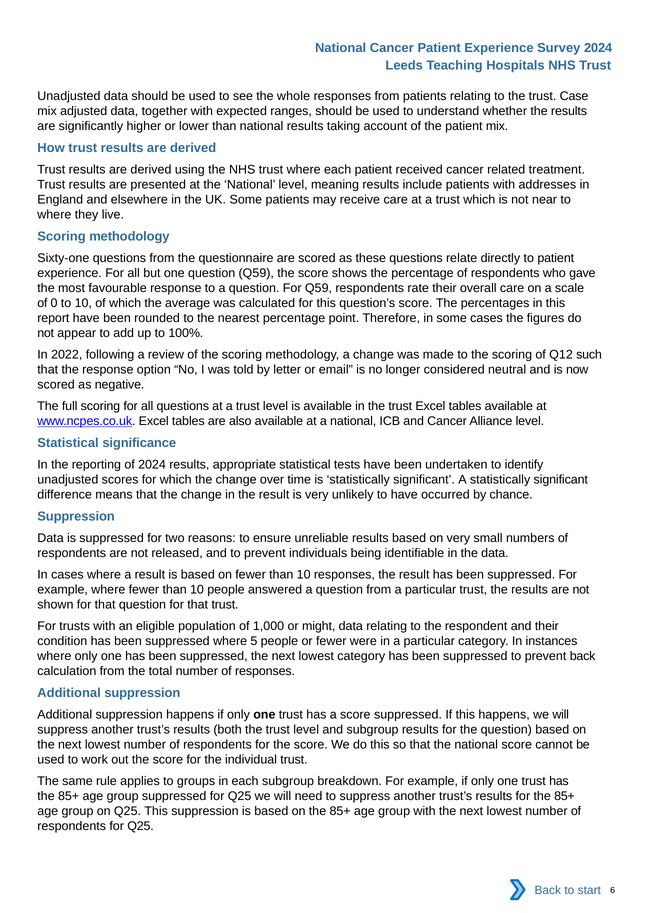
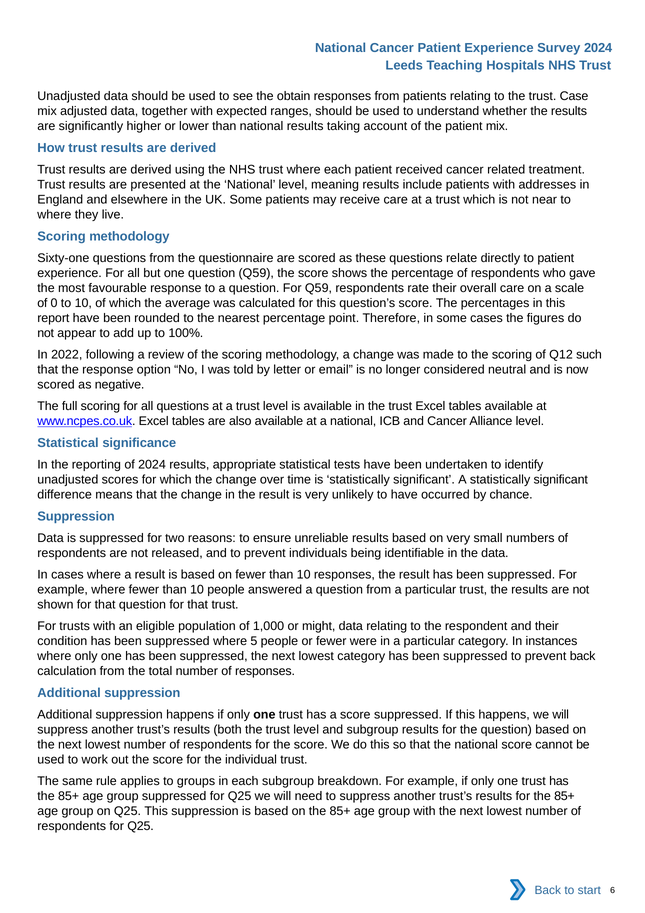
whole: whole -> obtain
